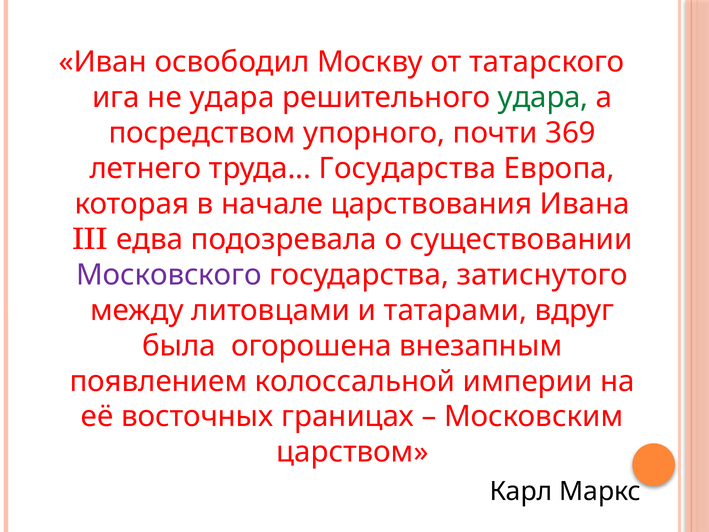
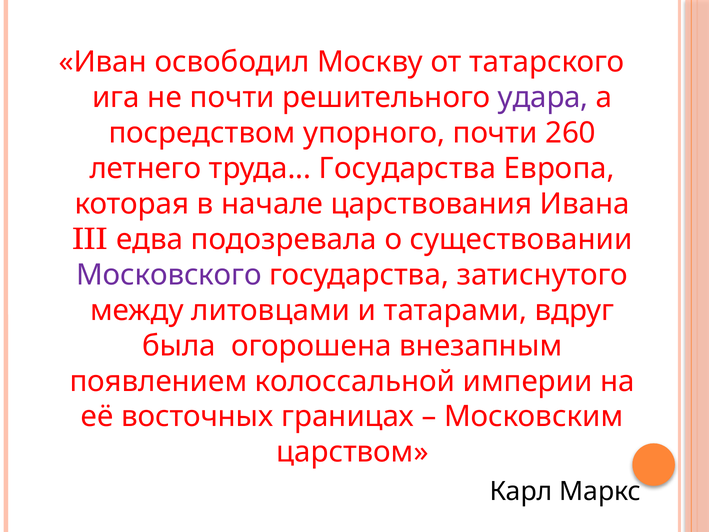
не удара: удара -> почти
удара at (543, 97) colour: green -> purple
369: 369 -> 260
